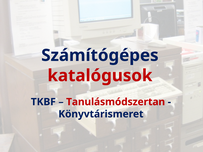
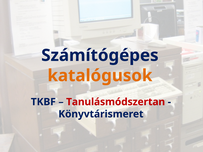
katalógusok colour: red -> orange
